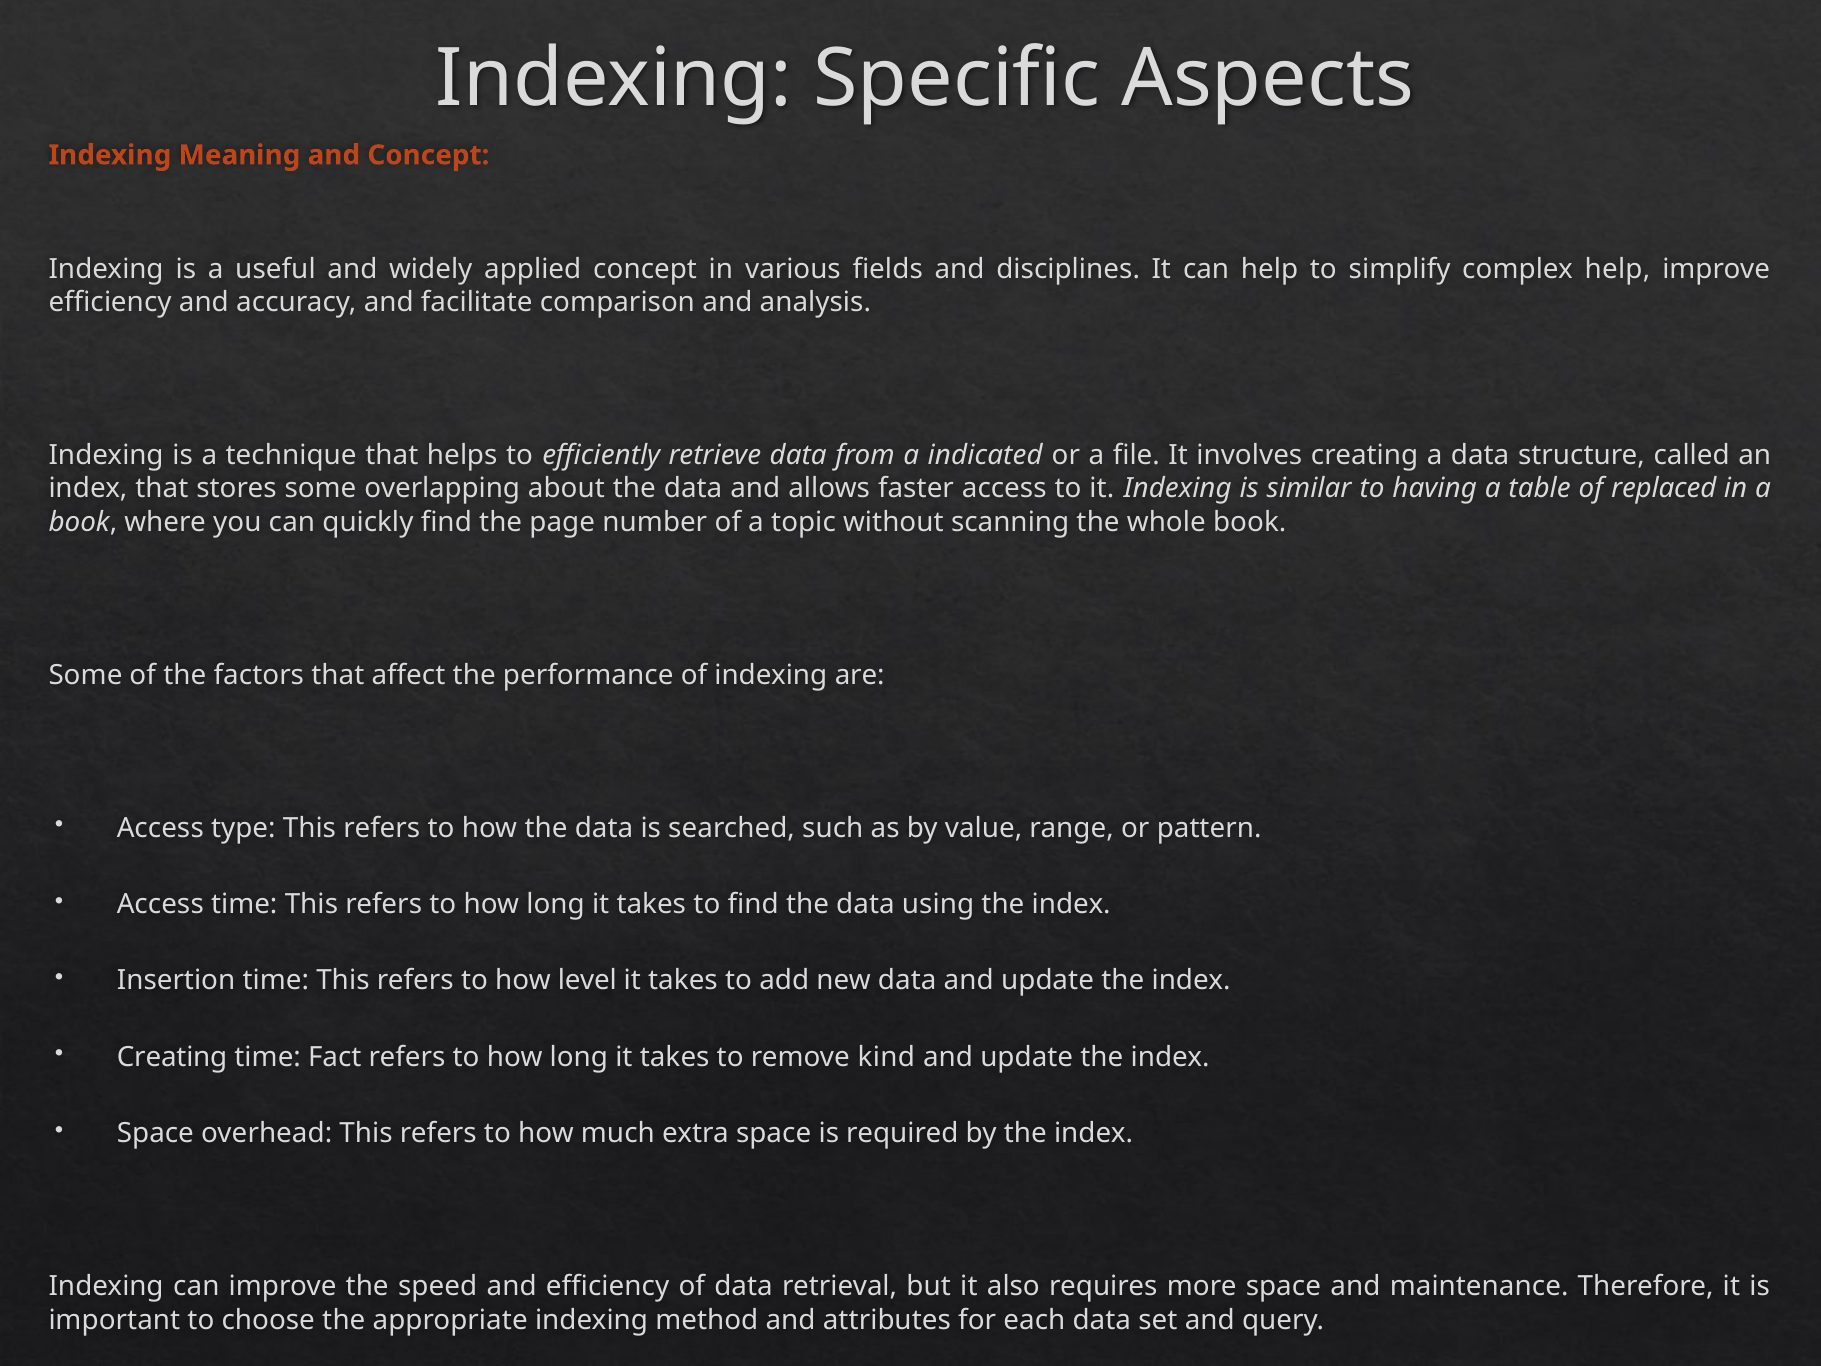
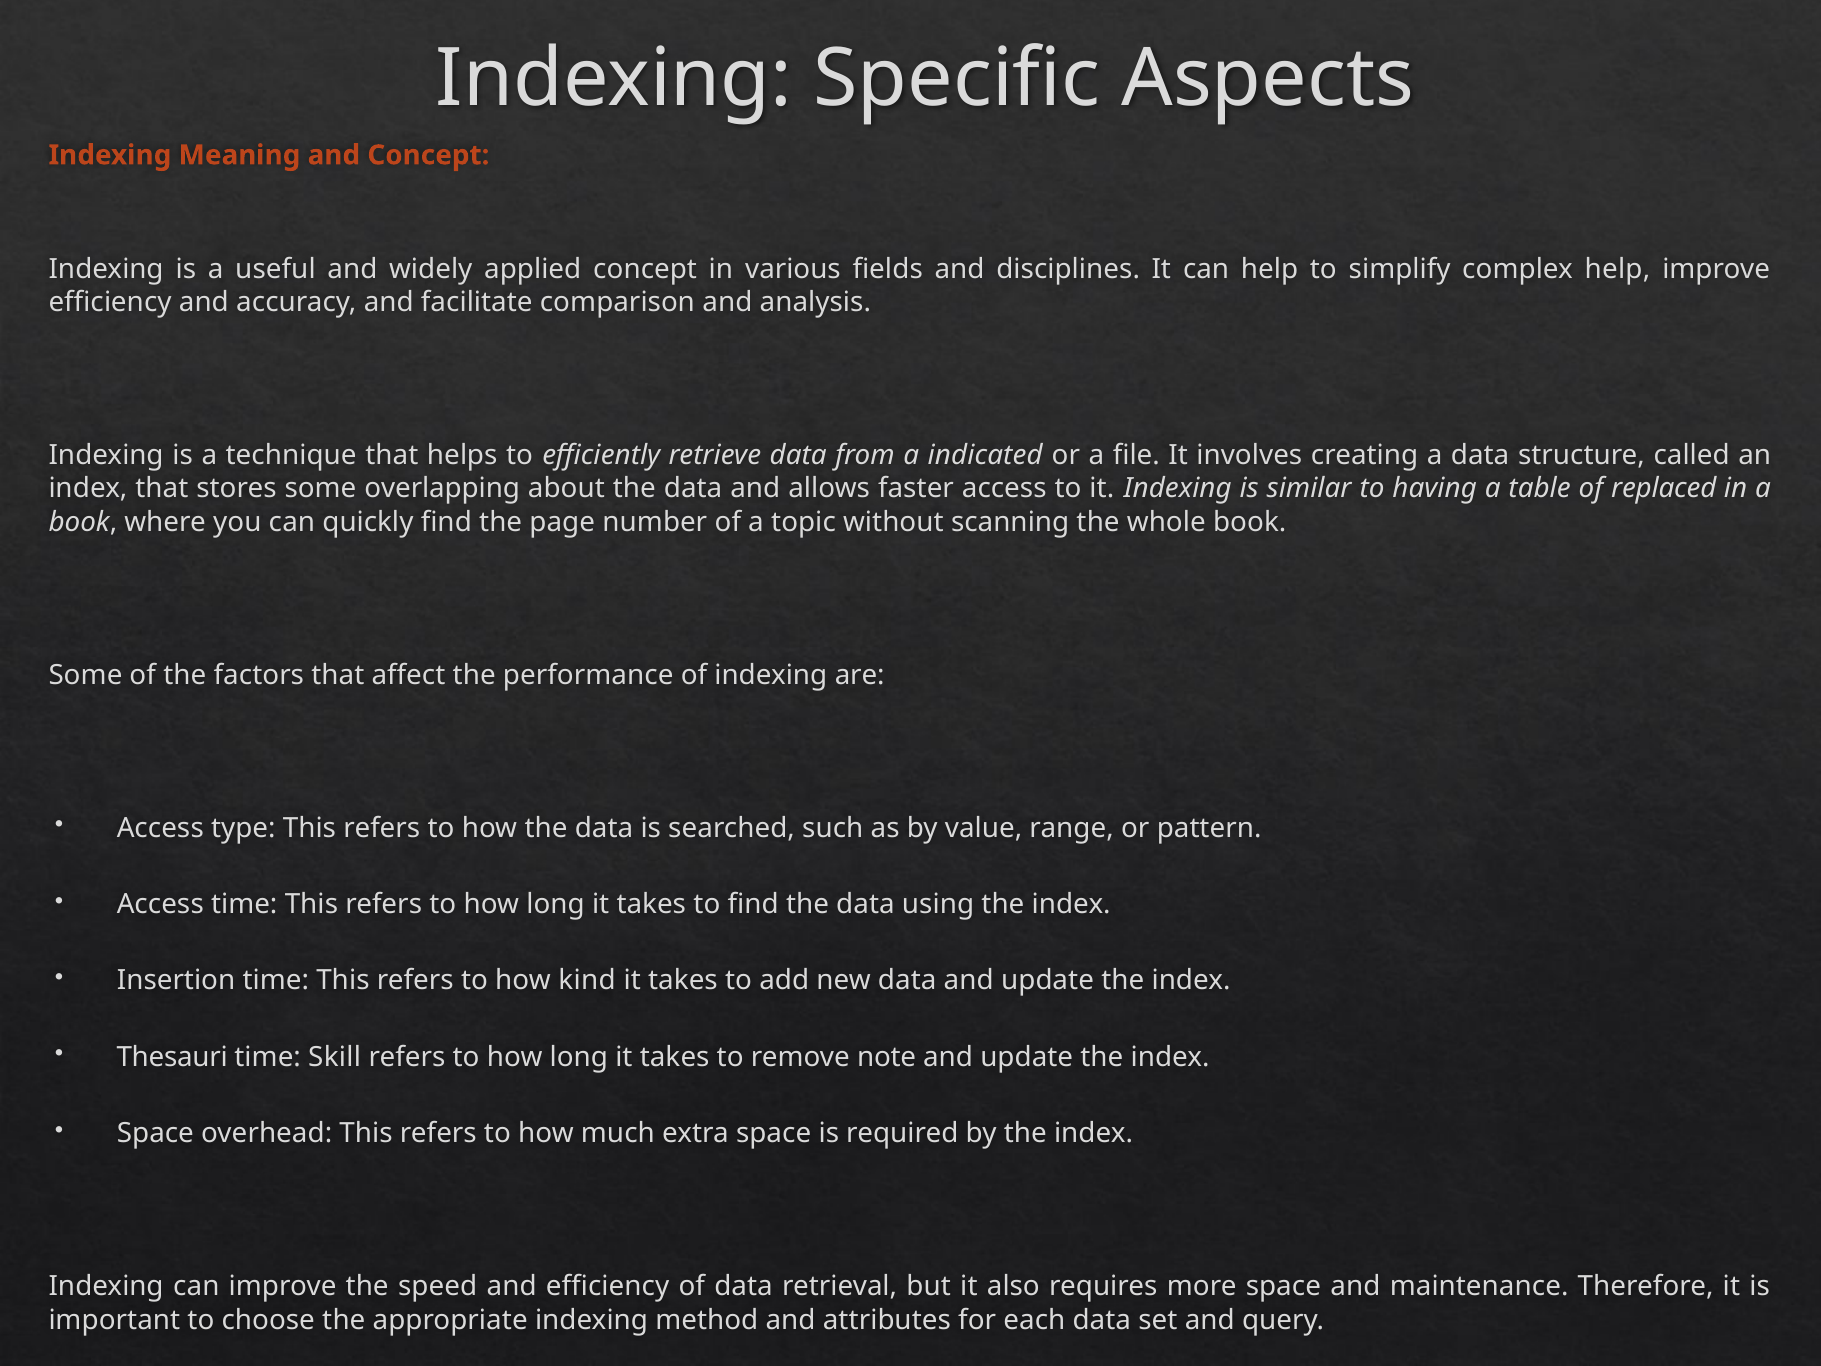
level: level -> kind
Creating at (172, 1057): Creating -> Thesauri
Fact: Fact -> Skill
kind: kind -> note
